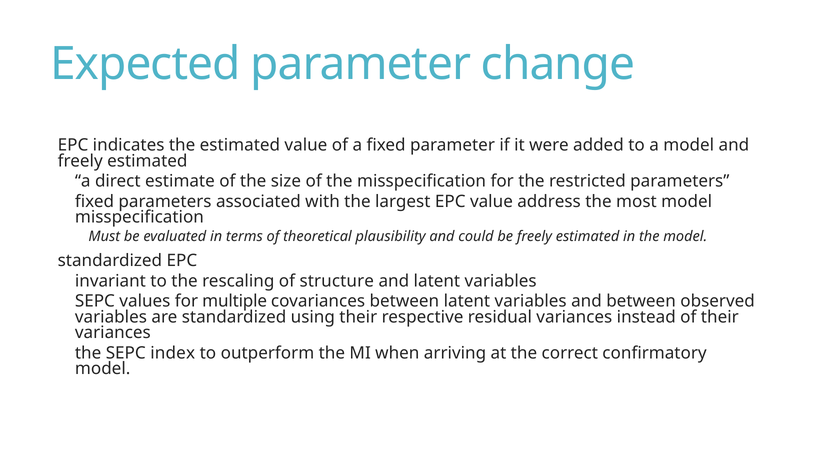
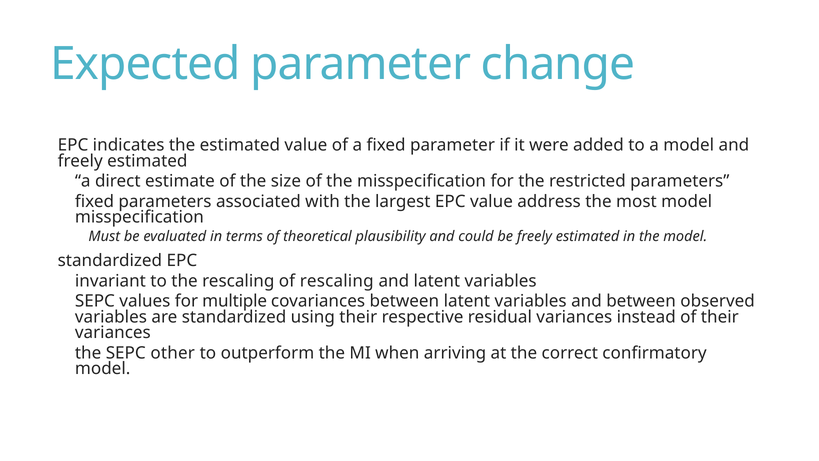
of structure: structure -> rescaling
index: index -> other
